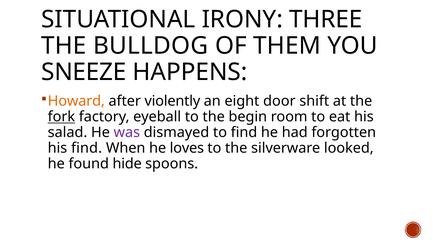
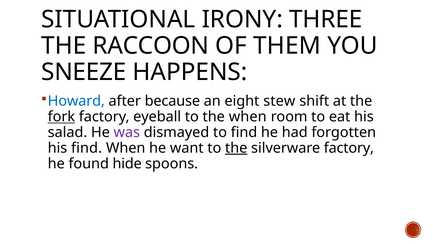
BULLDOG: BULLDOG -> RACCOON
Howard colour: orange -> blue
violently: violently -> because
door: door -> stew
the begin: begin -> when
loves: loves -> want
the at (236, 148) underline: none -> present
silverware looked: looked -> factory
